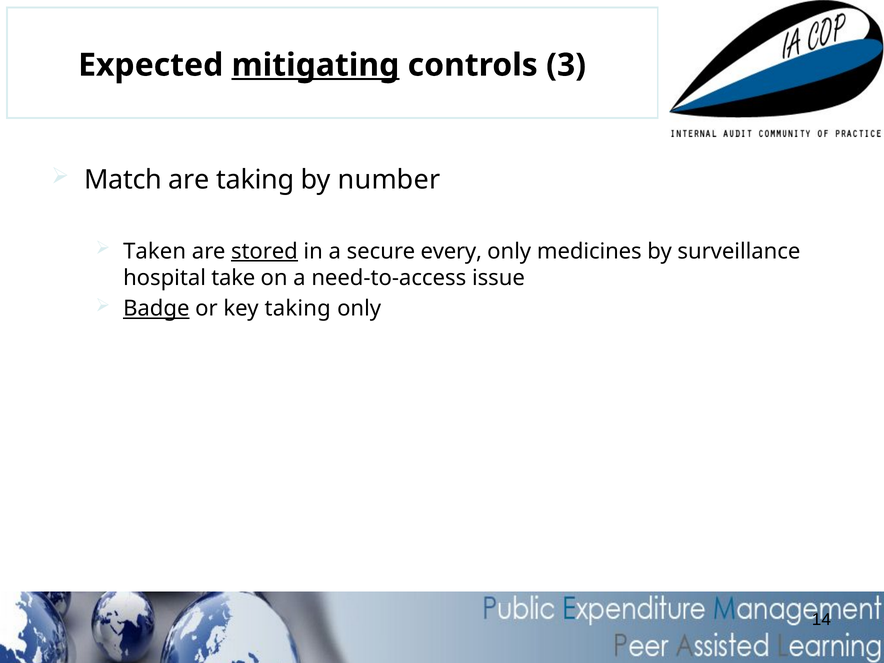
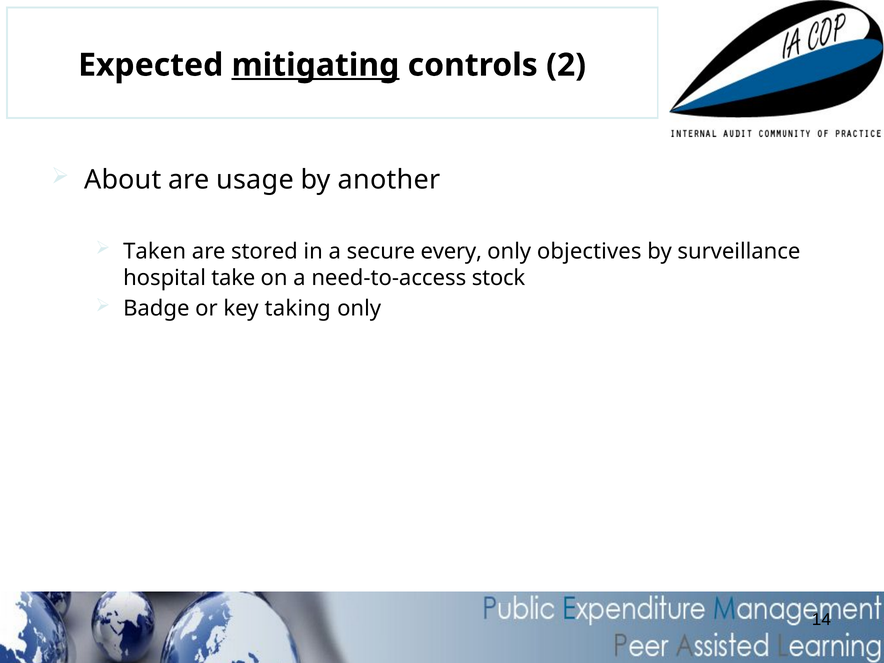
3: 3 -> 2
Match: Match -> About
are taking: taking -> usage
number: number -> another
stored underline: present -> none
medicines: medicines -> objectives
issue: issue -> stock
Badge underline: present -> none
